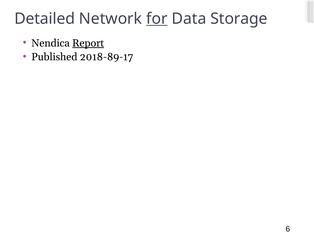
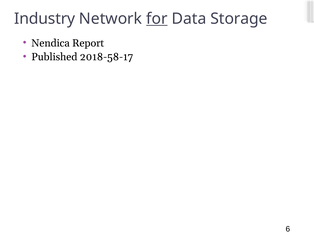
Detailed: Detailed -> Industry
Report underline: present -> none
2018-89-17: 2018-89-17 -> 2018-58-17
